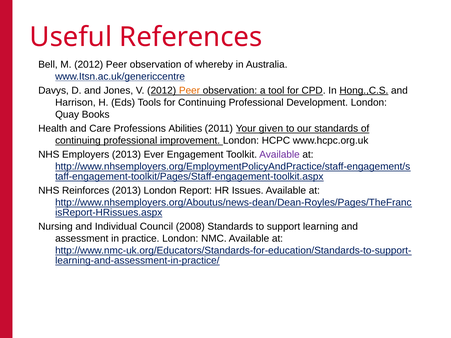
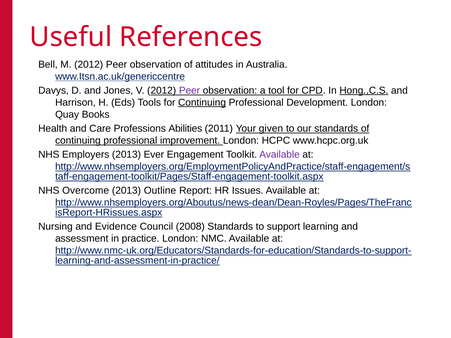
whereby: whereby -> attitudes
Peer at (189, 91) colour: orange -> purple
Continuing at (202, 103) underline: none -> present
Reinforces: Reinforces -> Overcome
2013 London: London -> Outline
Individual: Individual -> Evidence
